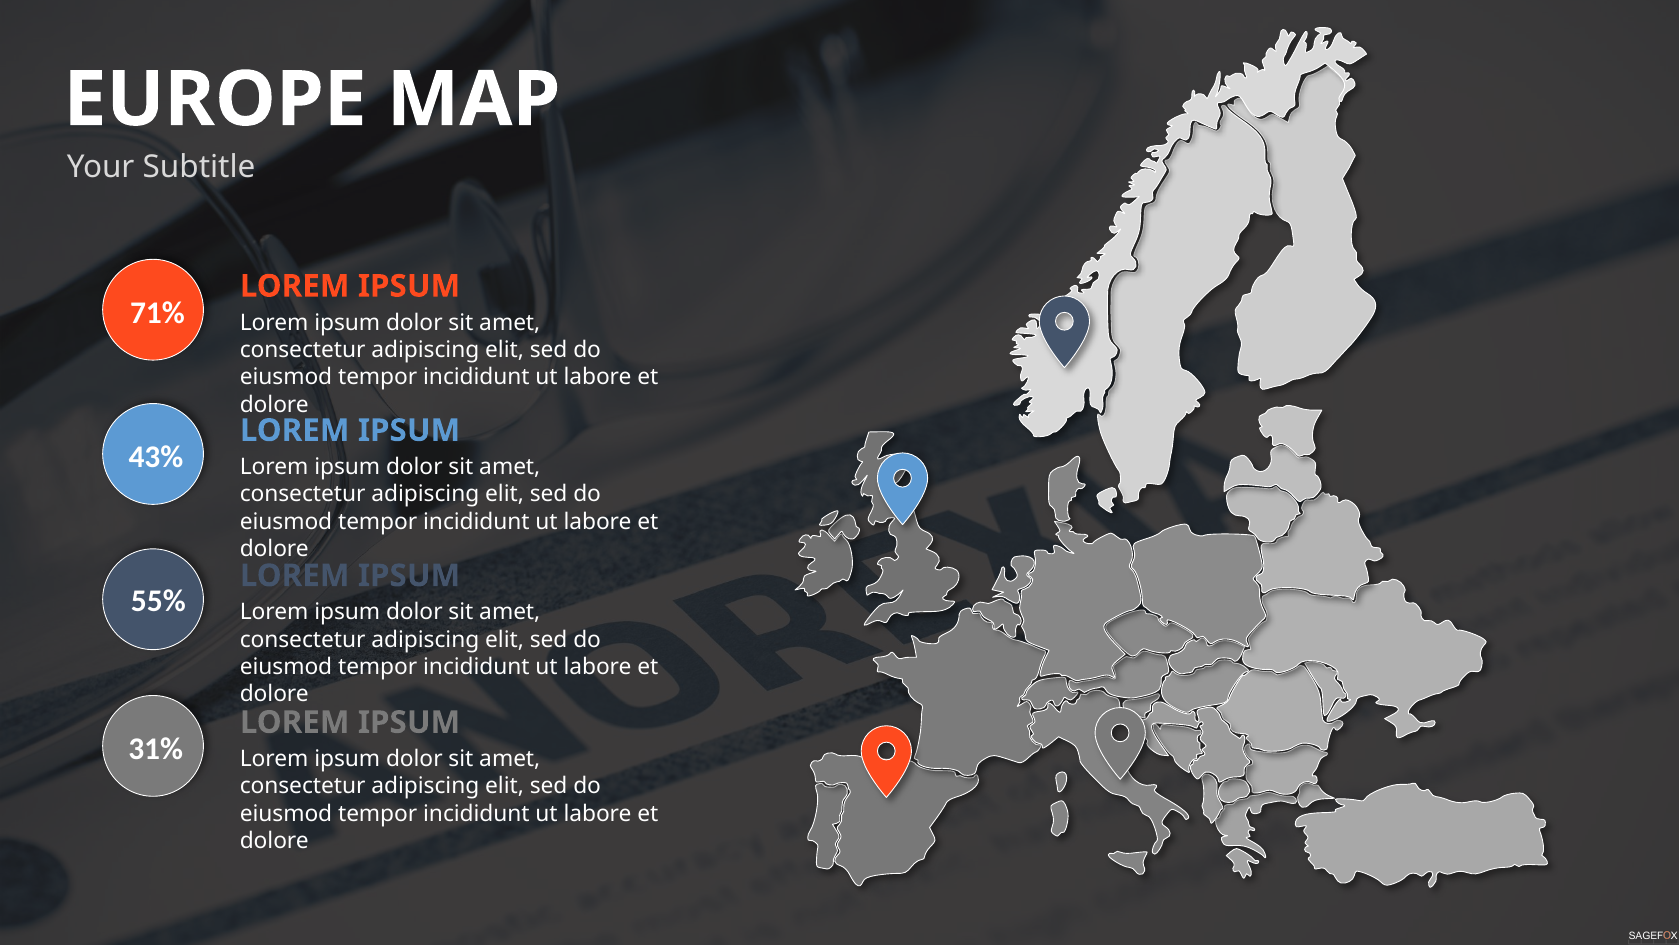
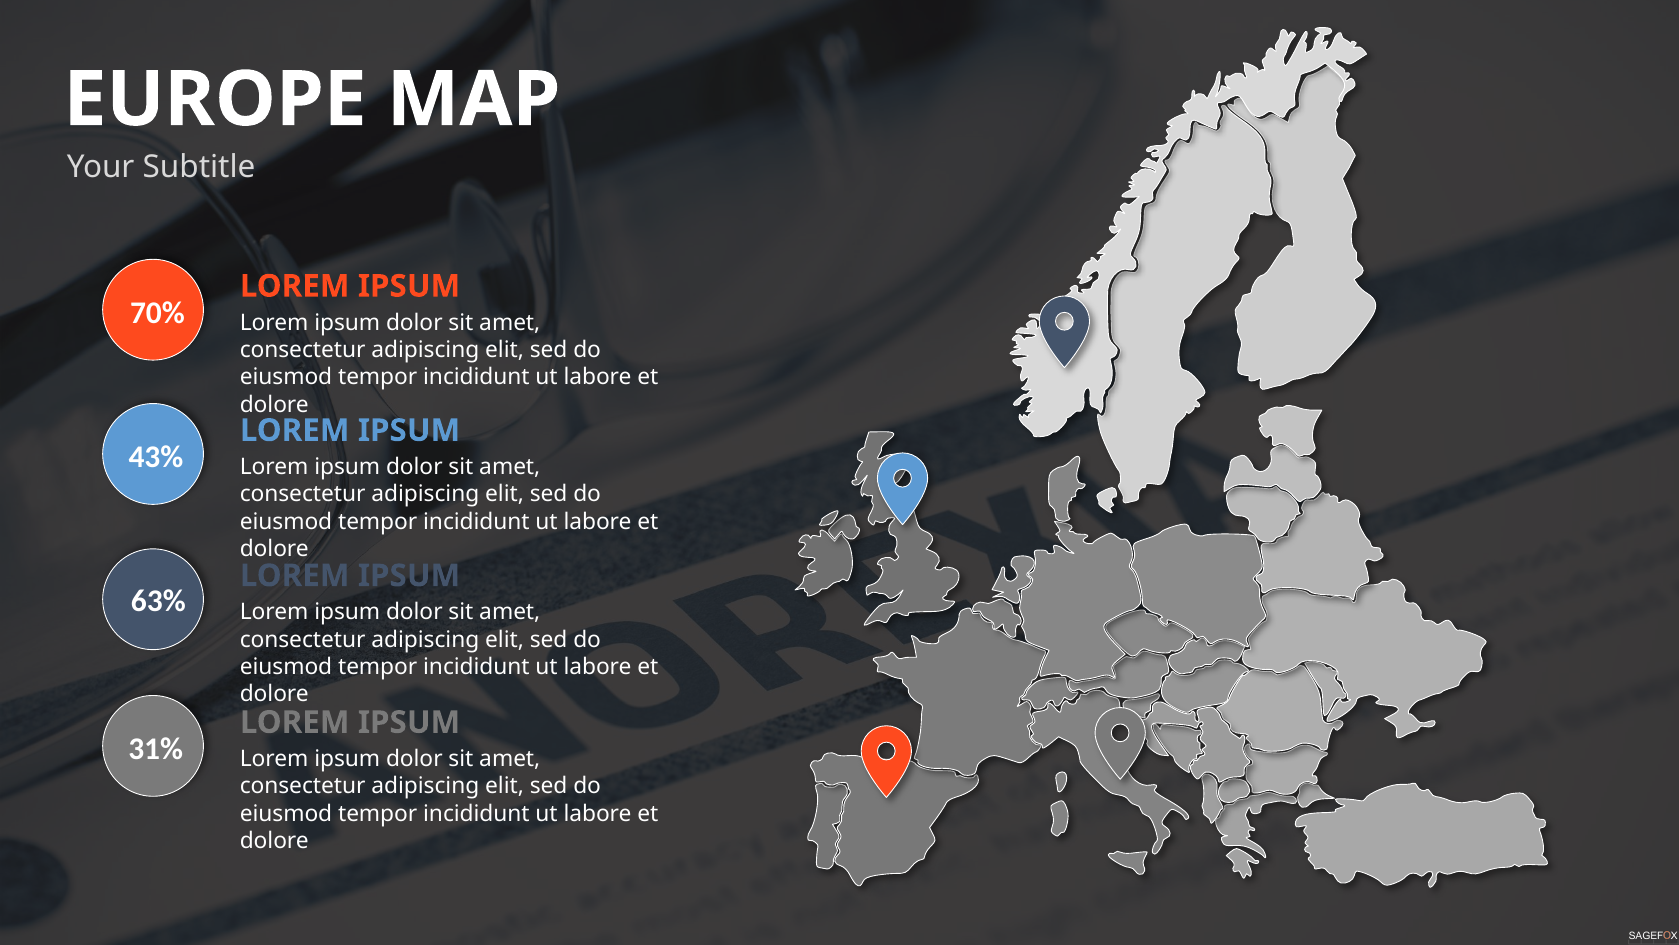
71%: 71% -> 70%
55%: 55% -> 63%
